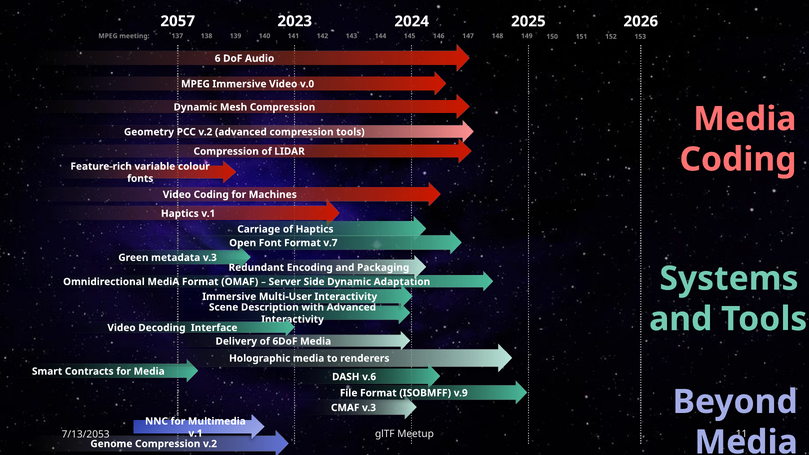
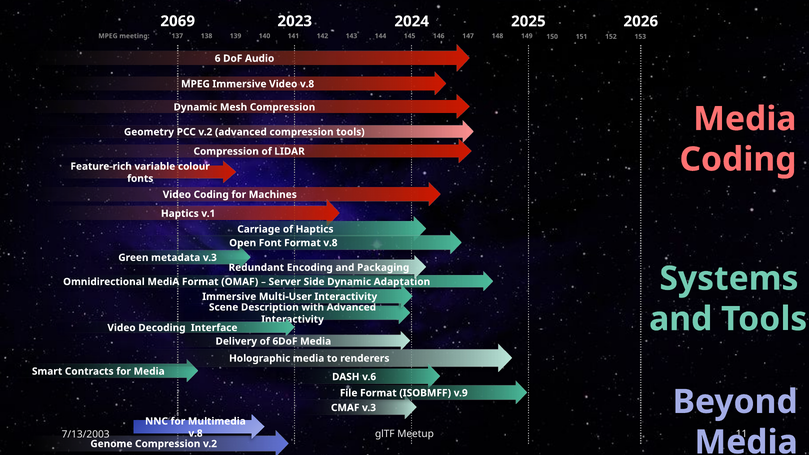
2057: 2057 -> 2069
Video v.0: v.0 -> v.8
Format v.7: v.7 -> v.8
7/13/2053: 7/13/2053 -> 7/13/2003
v.1 at (196, 433): v.1 -> v.8
